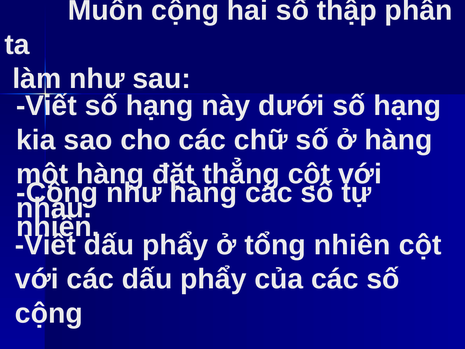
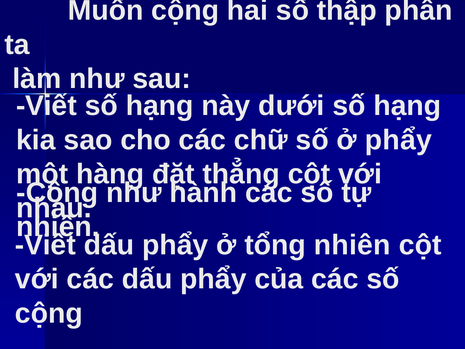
ở hàng: hàng -> phẩy
như hàng: hàng -> hành
